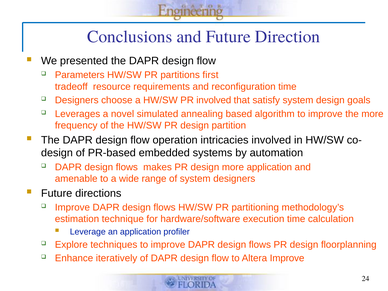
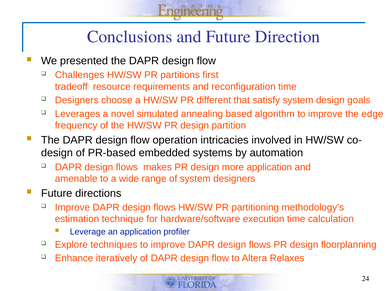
Parameters: Parameters -> Challenges
PR involved: involved -> different
the more: more -> edge
Altera Improve: Improve -> Relaxes
